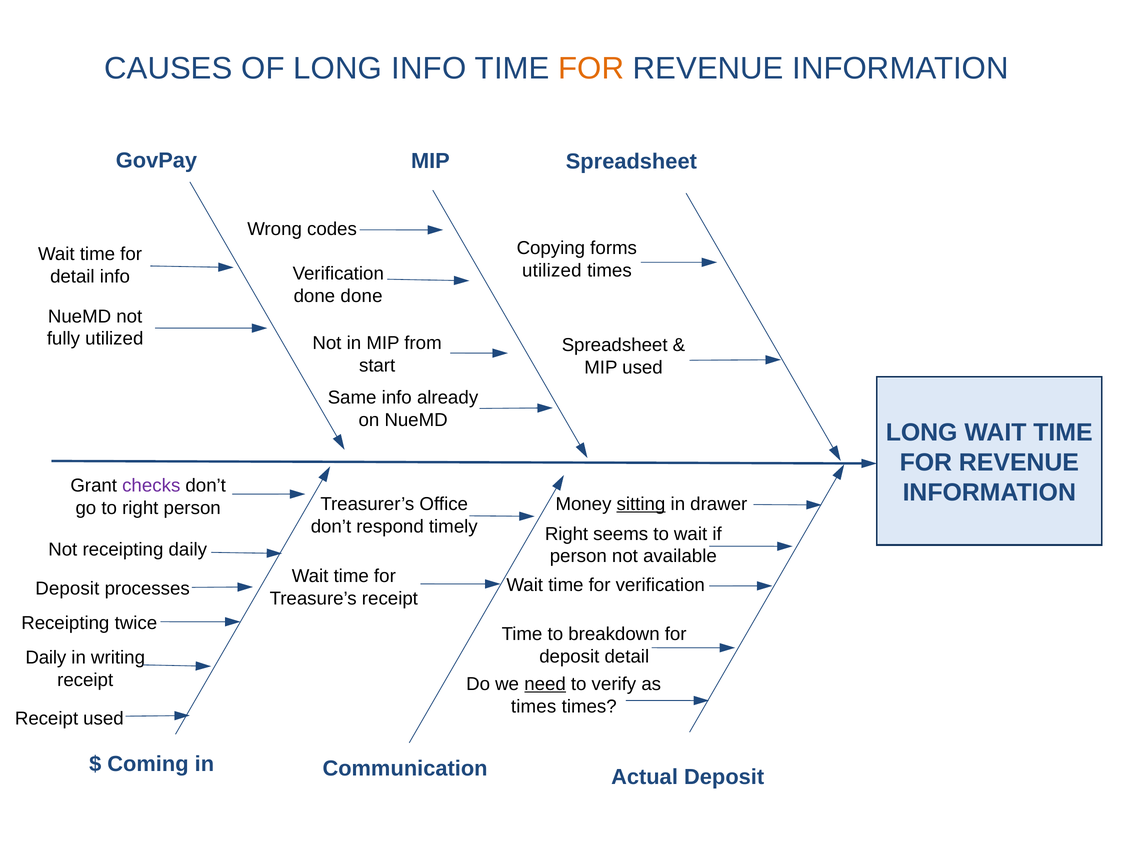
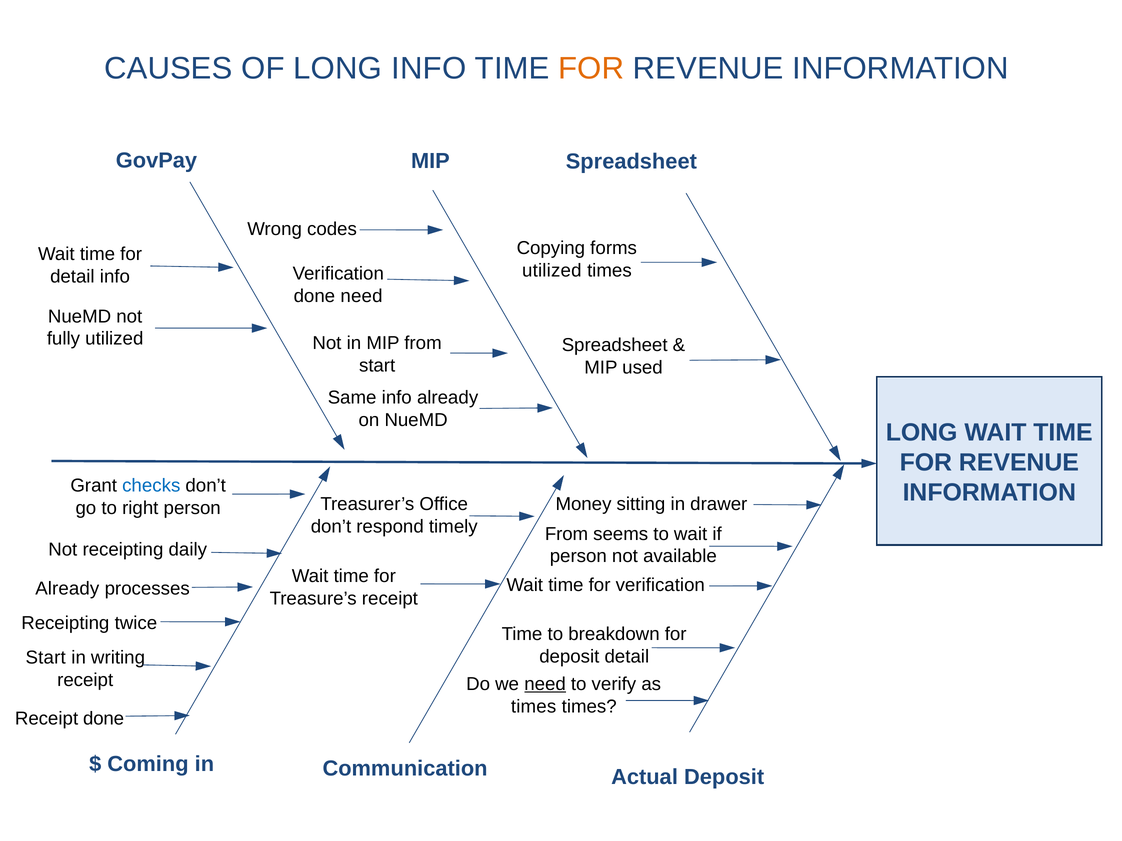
done done: done -> need
checks colour: purple -> blue
sitting underline: present -> none
Right at (566, 534): Right -> From
Deposit at (67, 589): Deposit -> Already
Daily at (46, 658): Daily -> Start
Receipt used: used -> done
